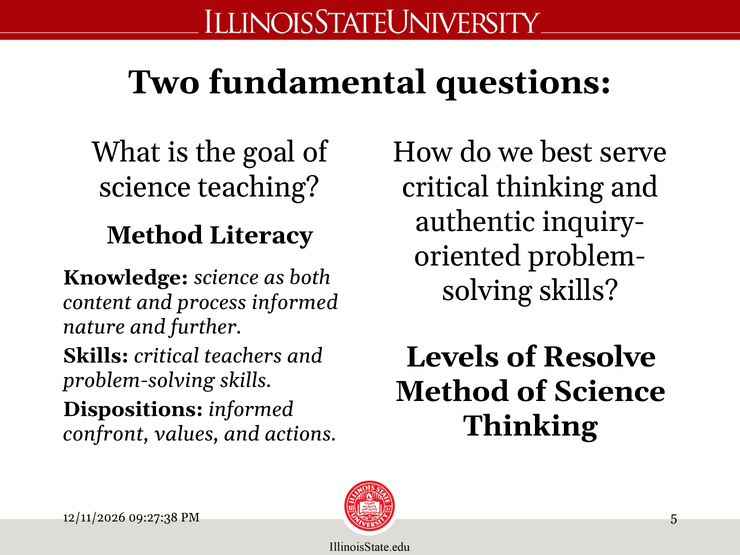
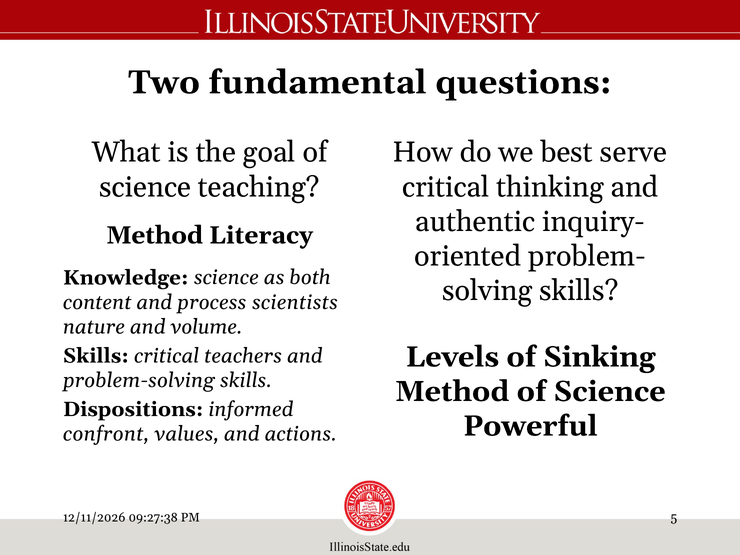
process informed: informed -> scientists
further: further -> volume
Resolve: Resolve -> Sinking
Thinking at (530, 426): Thinking -> Powerful
